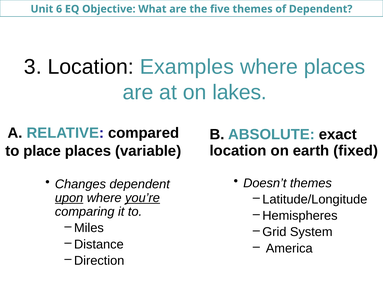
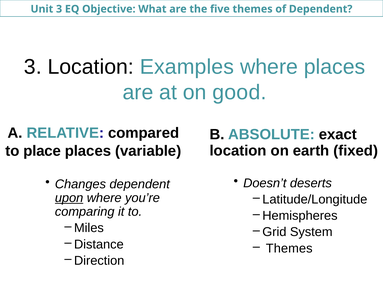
Unit 6: 6 -> 3
lakes: lakes -> good
Doesn’t themes: themes -> deserts
you’re underline: present -> none
America at (289, 249): America -> Themes
